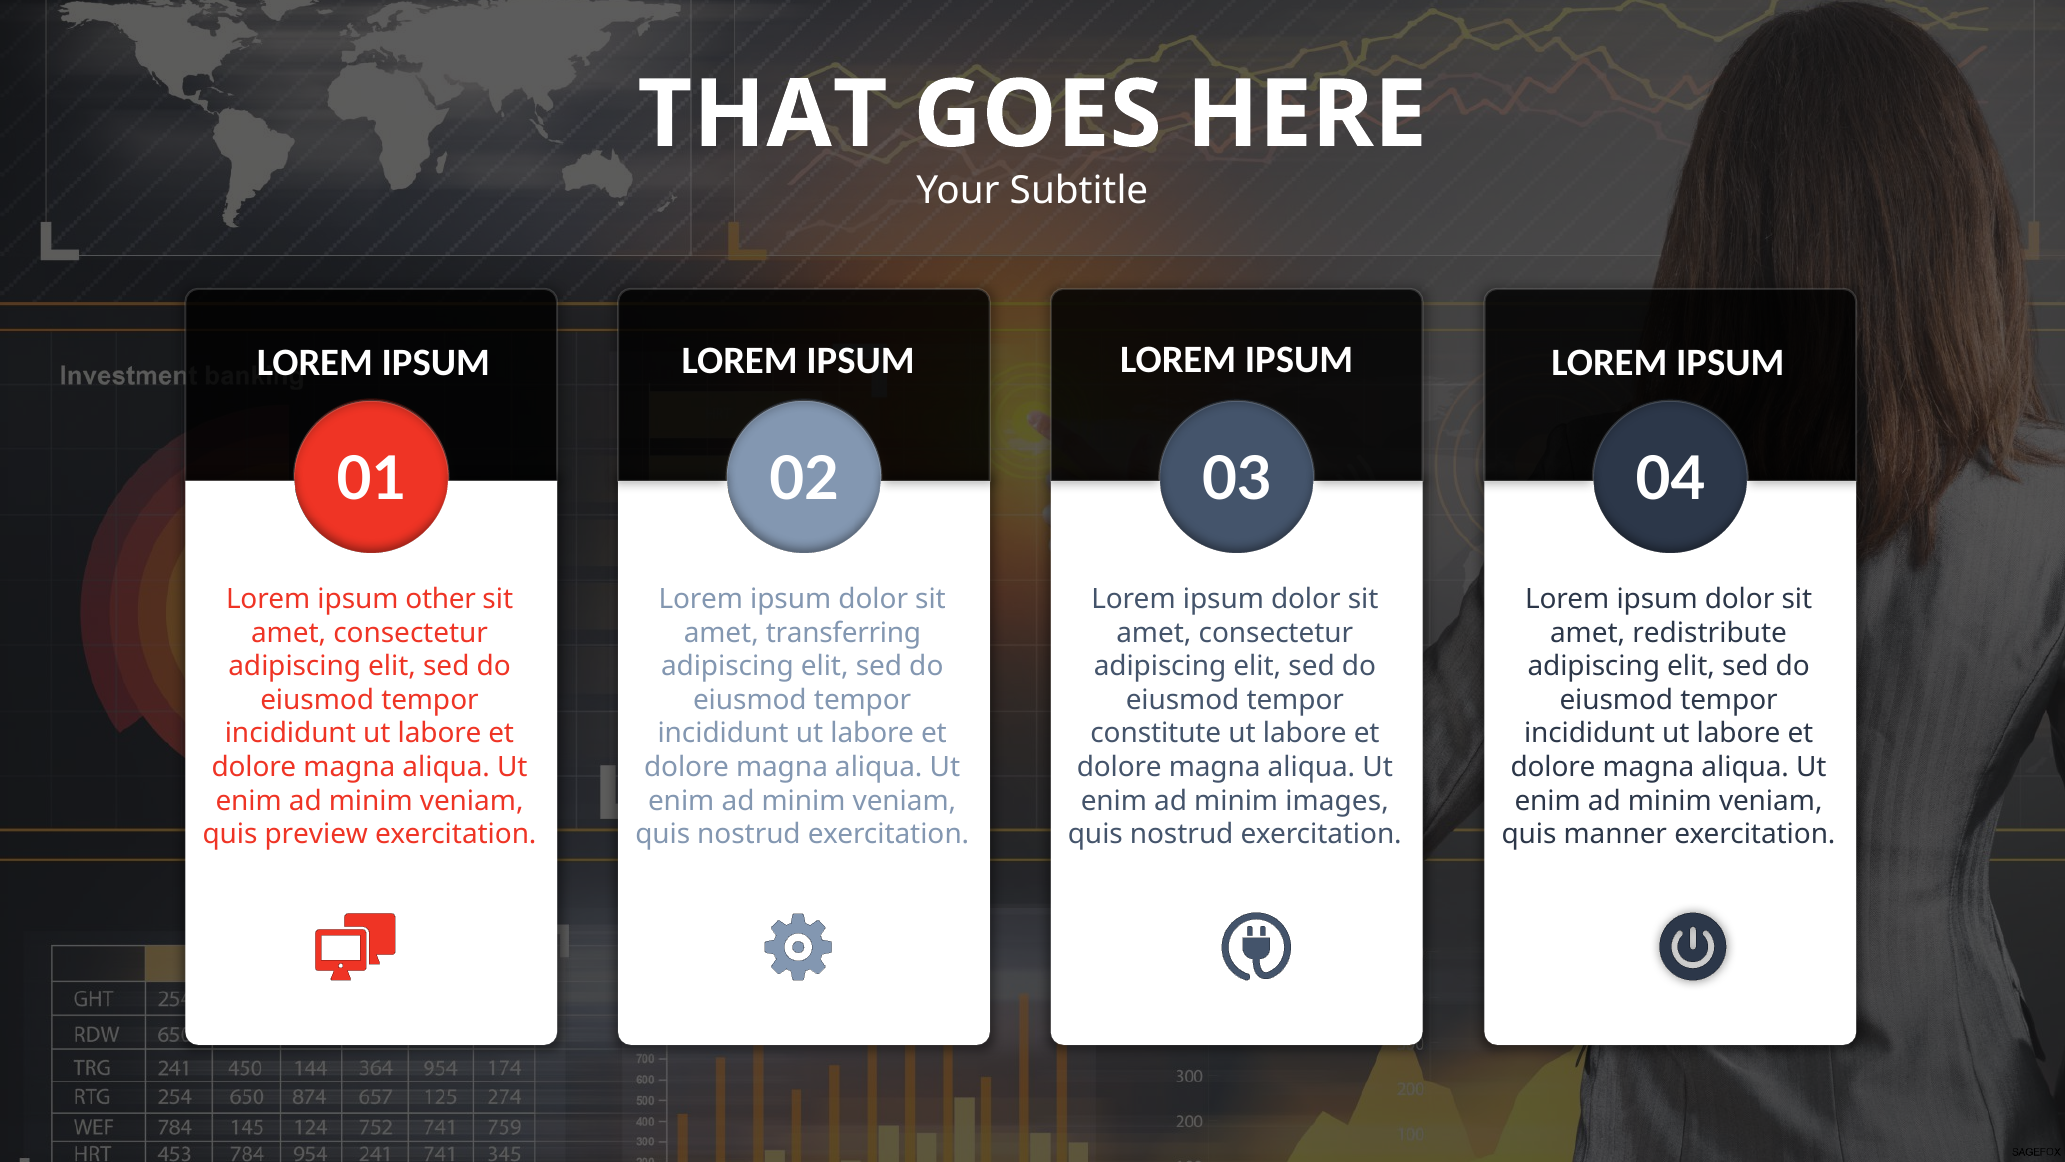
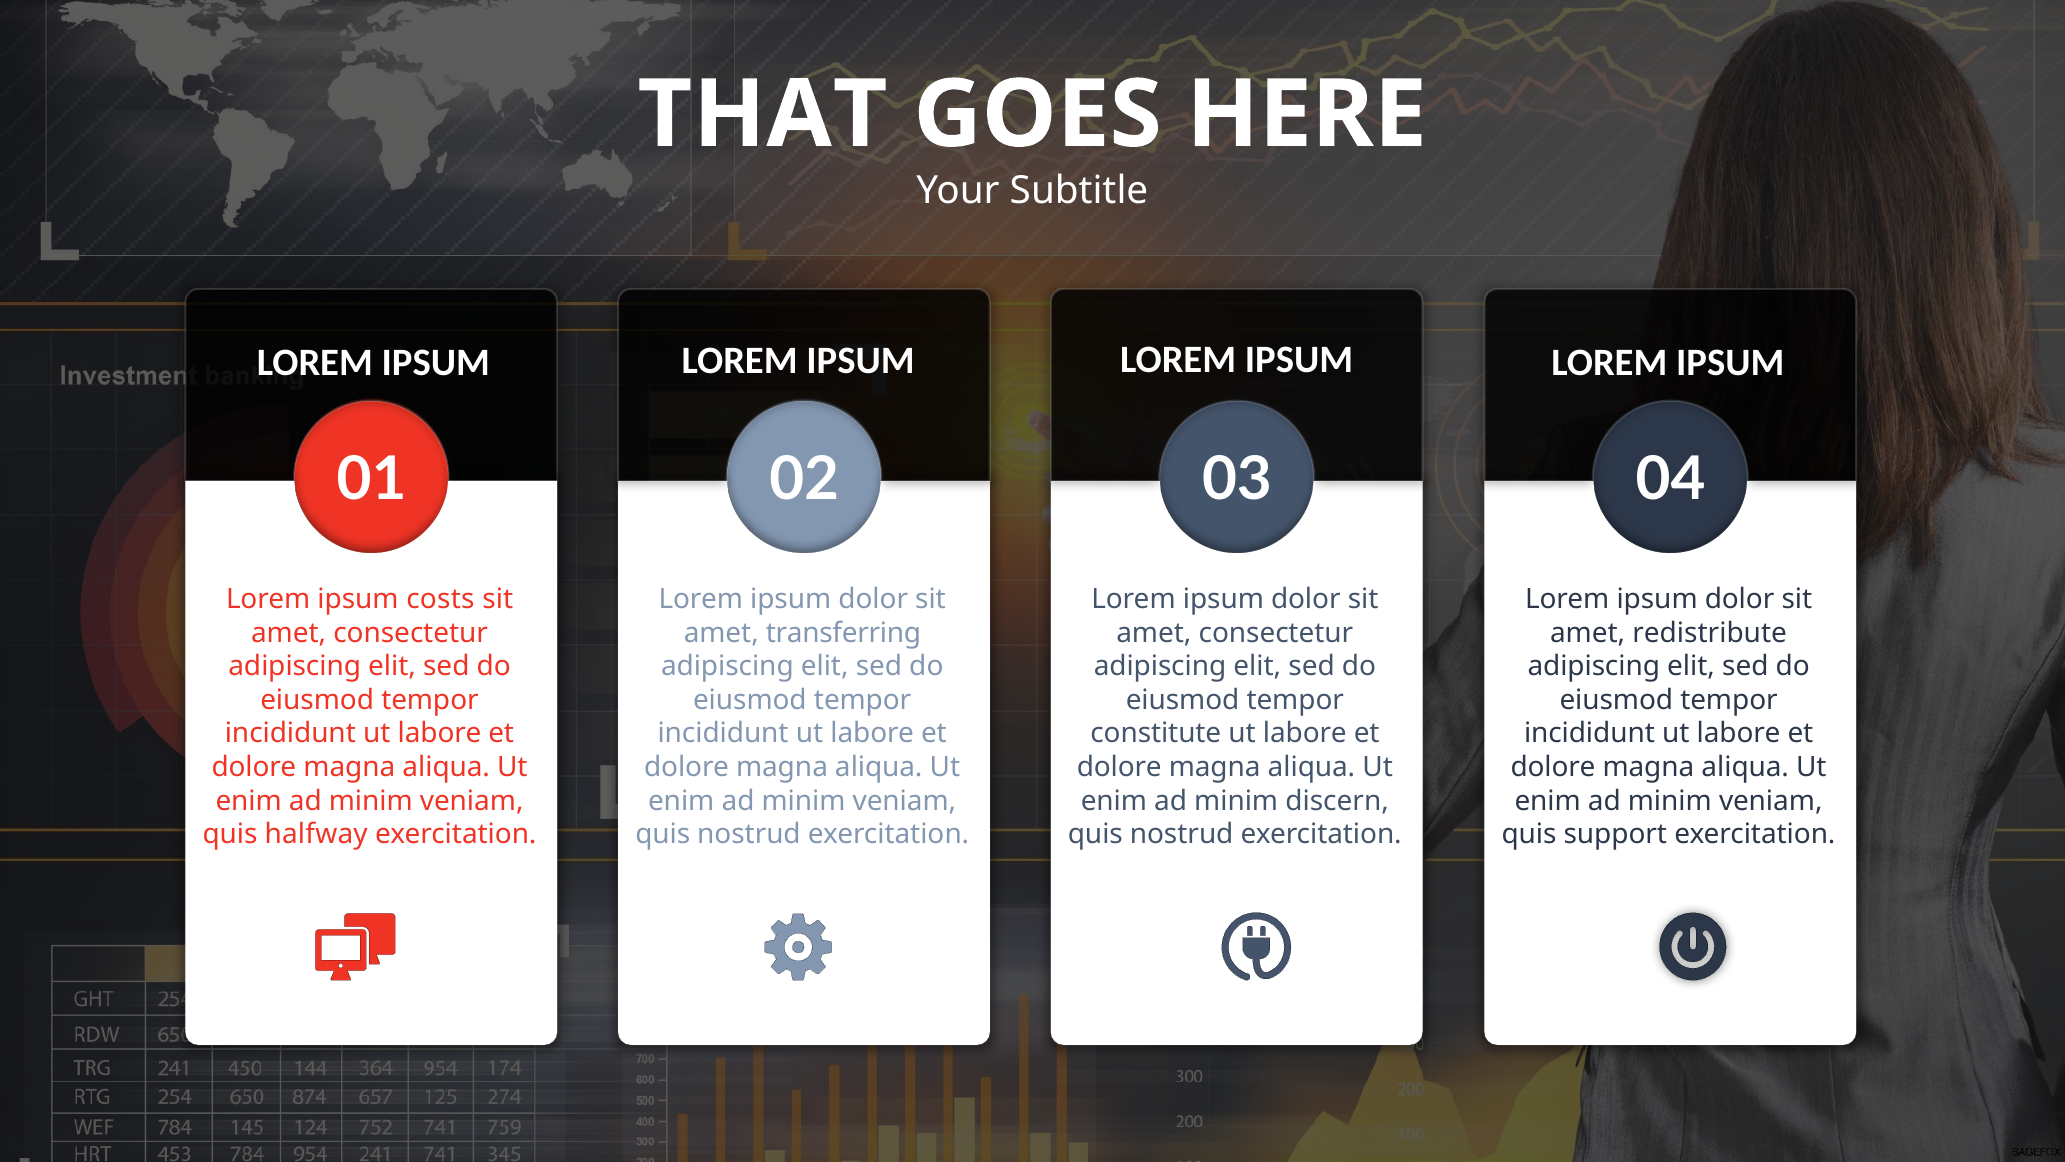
other: other -> costs
images: images -> discern
preview: preview -> halfway
manner: manner -> support
